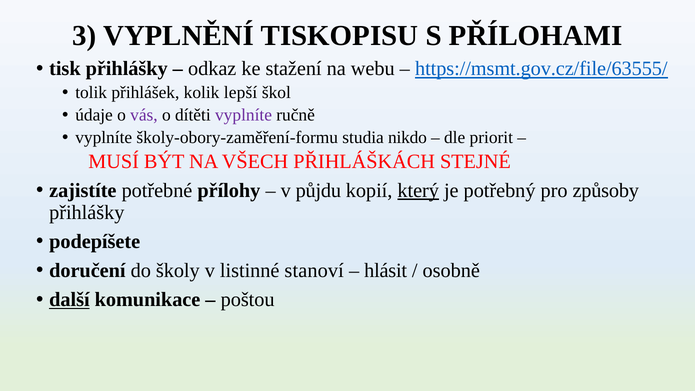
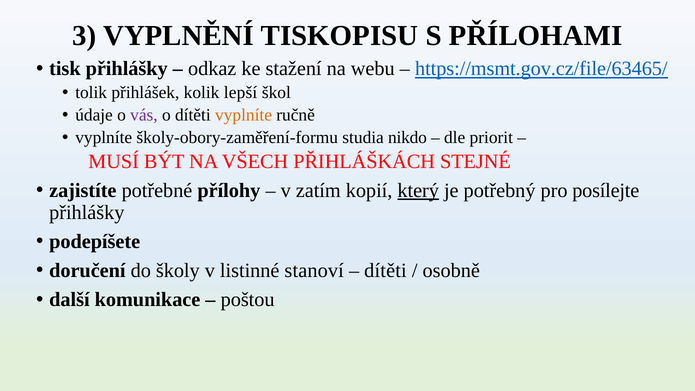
https://msmt.gov.cz/file/63555/: https://msmt.gov.cz/file/63555/ -> https://msmt.gov.cz/file/63465/
vyplníte at (244, 115) colour: purple -> orange
půjdu: půjdu -> zatím
způsoby: způsoby -> posílejte
hlásit at (386, 271): hlásit -> dítěti
další underline: present -> none
